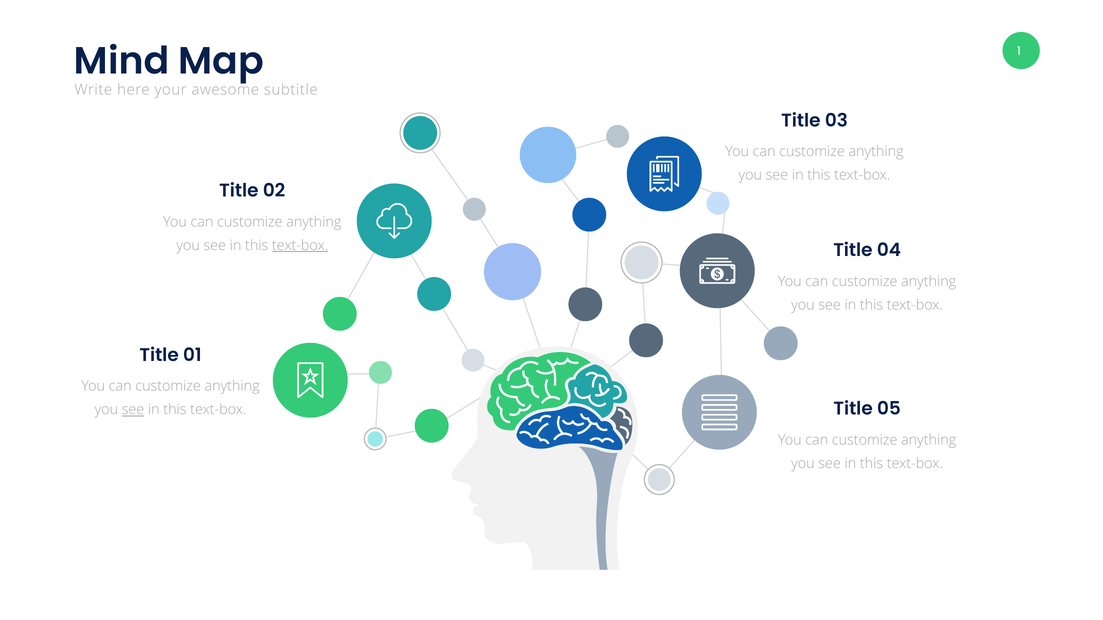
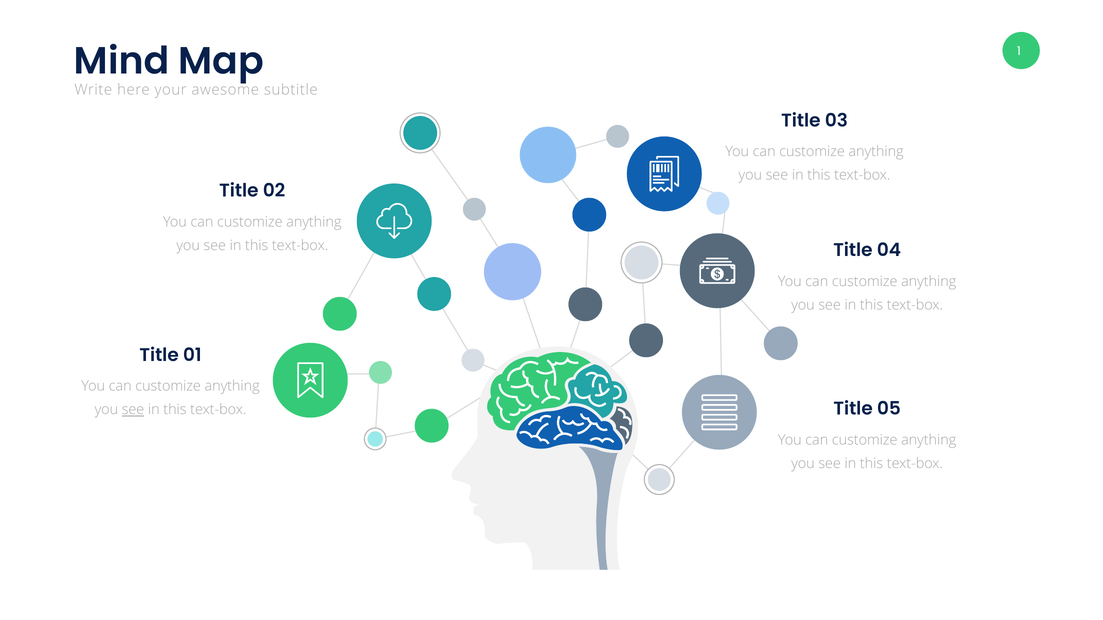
text-box at (300, 246) underline: present -> none
